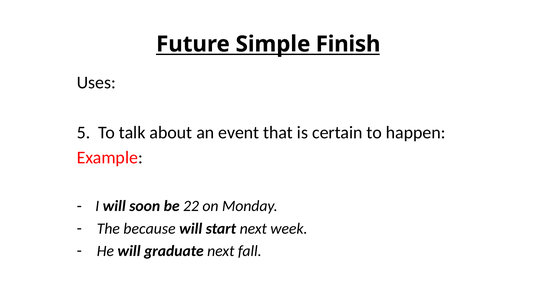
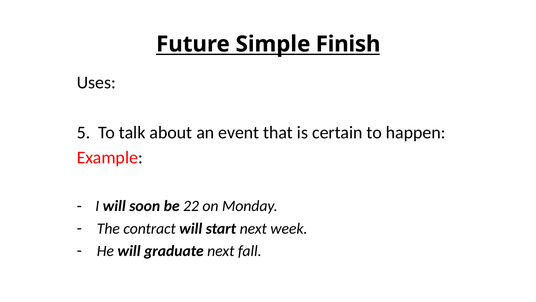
because: because -> contract
